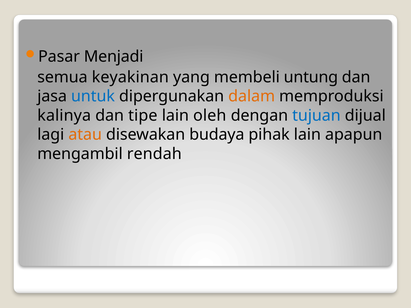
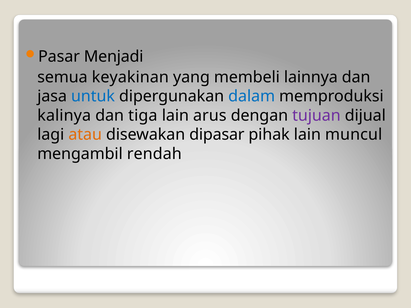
untung: untung -> lainnya
dalam colour: orange -> blue
tipe: tipe -> tiga
oleh: oleh -> arus
tujuan colour: blue -> purple
budaya: budaya -> dipasar
apapun: apapun -> muncul
